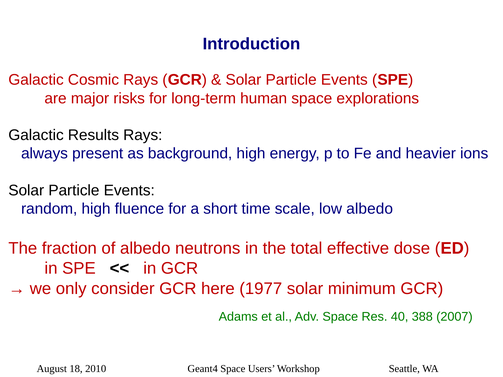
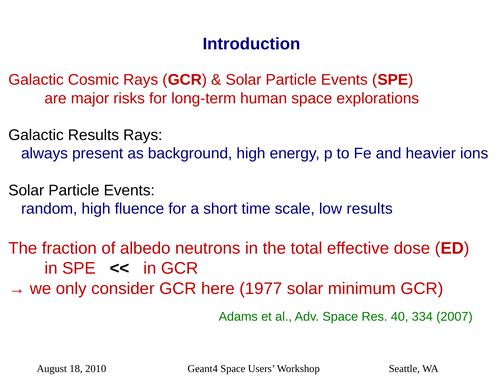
low albedo: albedo -> results
388: 388 -> 334
